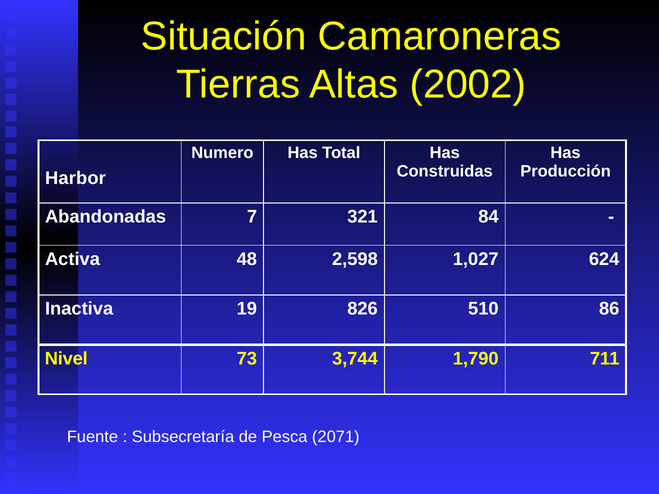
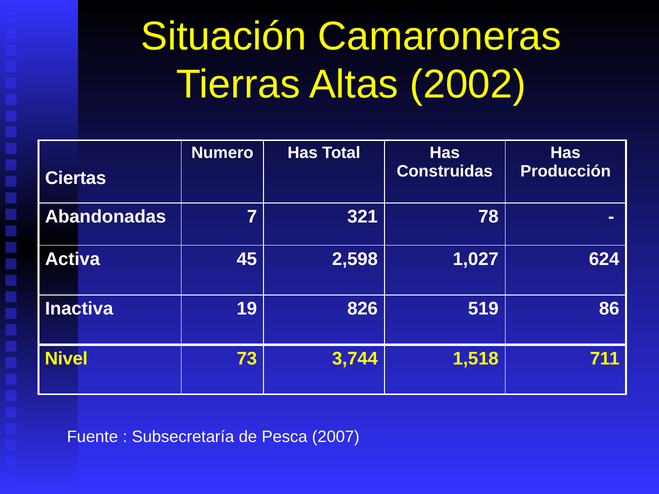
Harbor: Harbor -> Ciertas
84: 84 -> 78
48: 48 -> 45
510: 510 -> 519
1,790: 1,790 -> 1,518
2071: 2071 -> 2007
